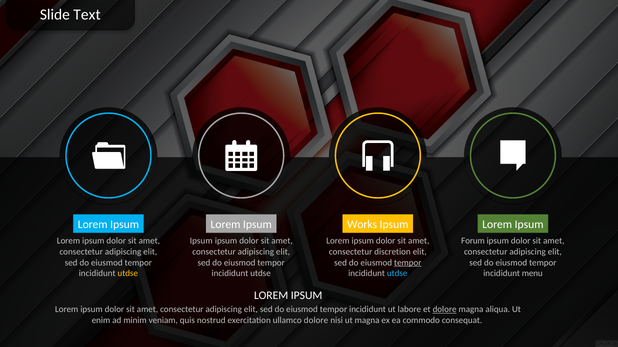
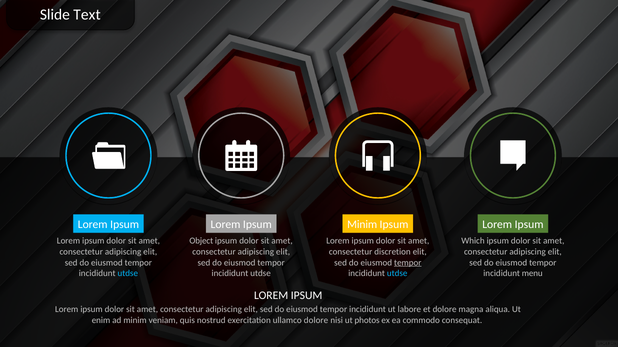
Works at (362, 225): Works -> Minim
Ipsum at (201, 241): Ipsum -> Object
Forum: Forum -> Which
utdse at (128, 274) colour: yellow -> light blue
dolore at (445, 310) underline: present -> none
ut magna: magna -> photos
